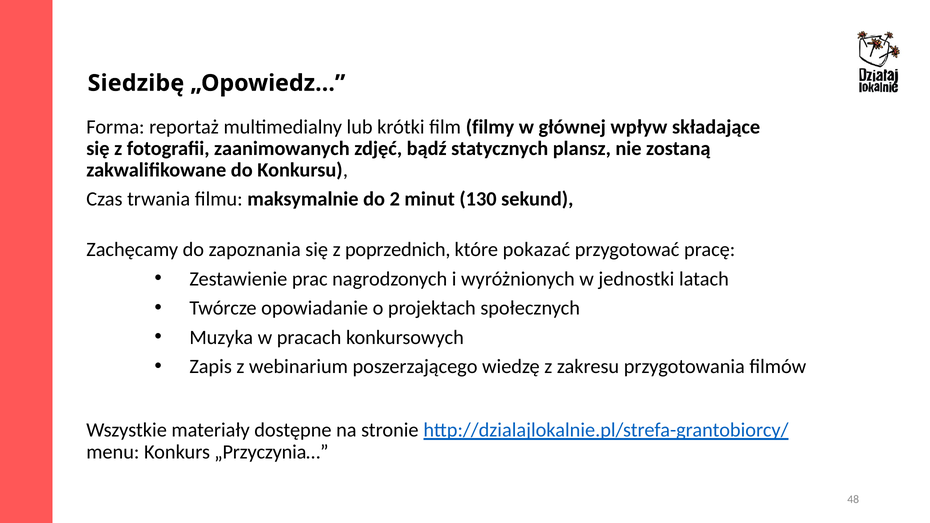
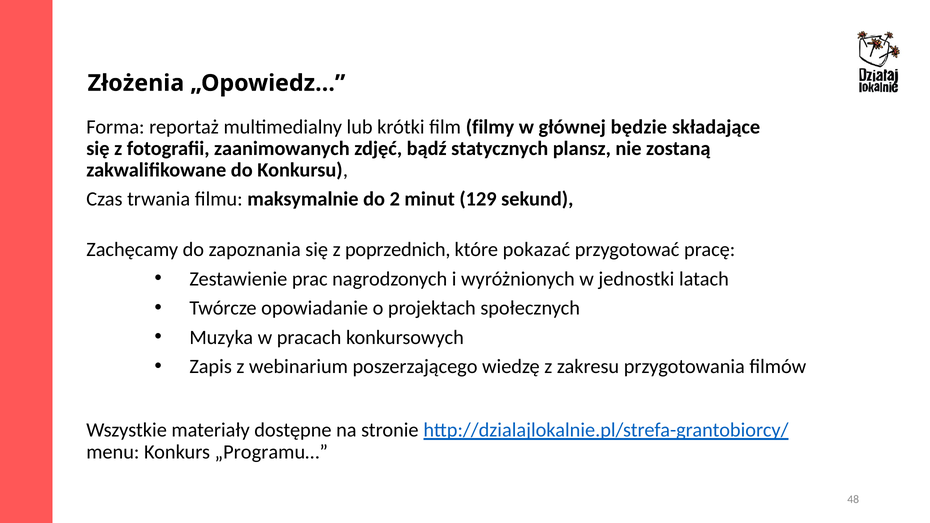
Siedzibę: Siedzibę -> Złożenia
wpływ: wpływ -> będzie
130: 130 -> 129
„Przyczynia…: „Przyczynia… -> „Programu…
